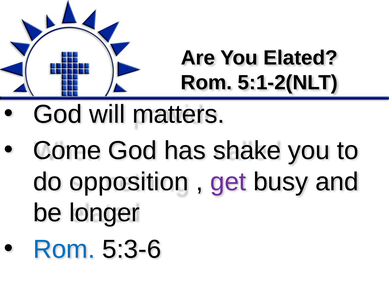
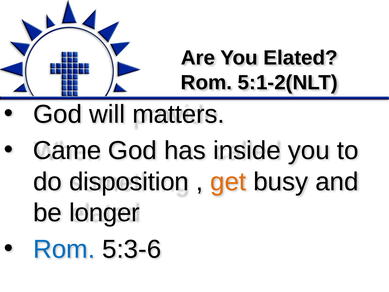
Come: Come -> Came
shake: shake -> inside
opposition: opposition -> disposition
get colour: purple -> orange
